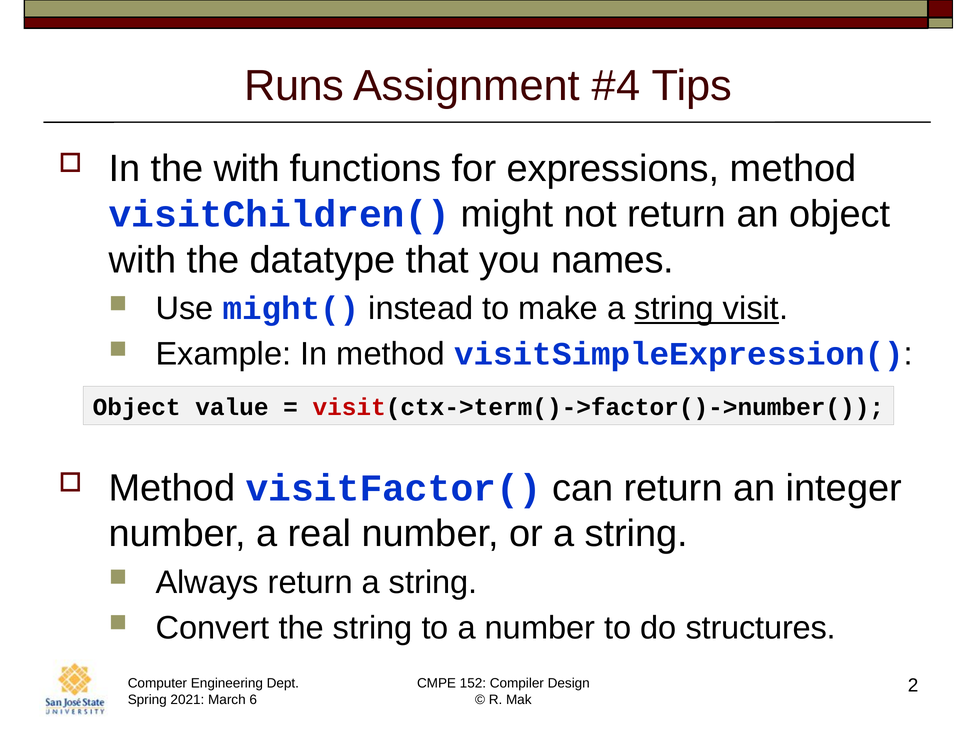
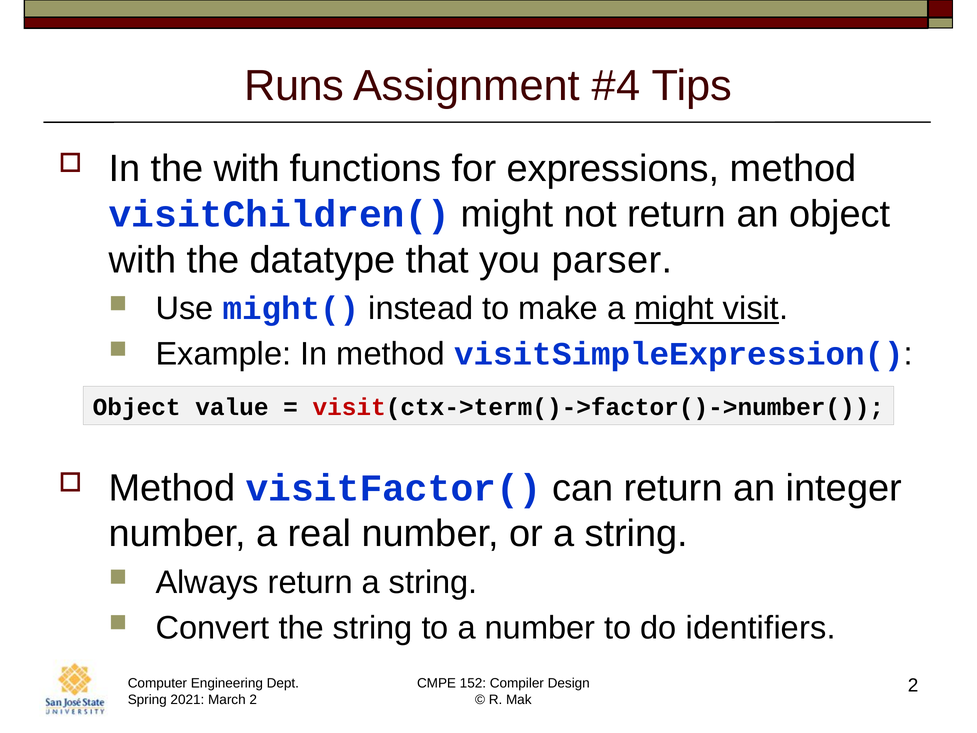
names: names -> parser
make a string: string -> might
structures: structures -> identifiers
6 at (253, 699): 6 -> 2
